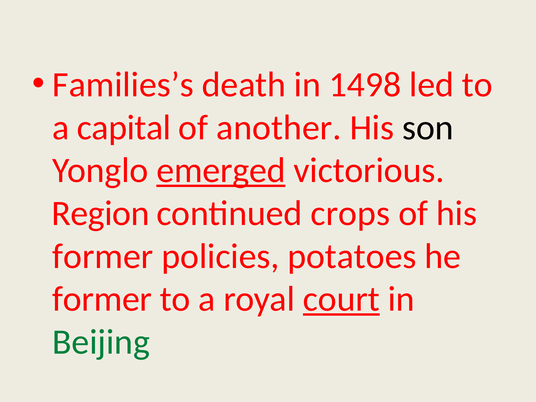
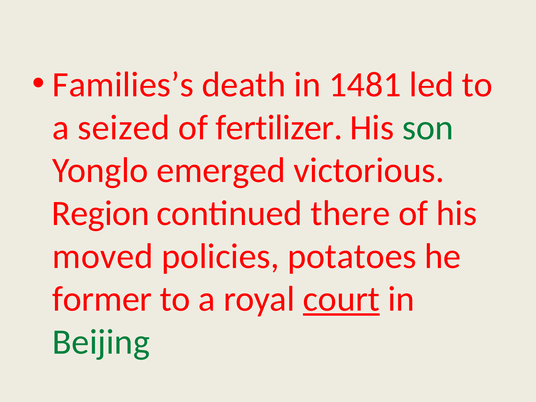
1498: 1498 -> 1481
capital: capital -> seized
another: another -> fertilizer
son colour: black -> green
emerged underline: present -> none
crops: crops -> there
former at (103, 256): former -> moved
